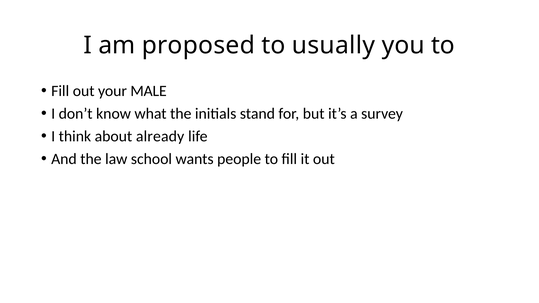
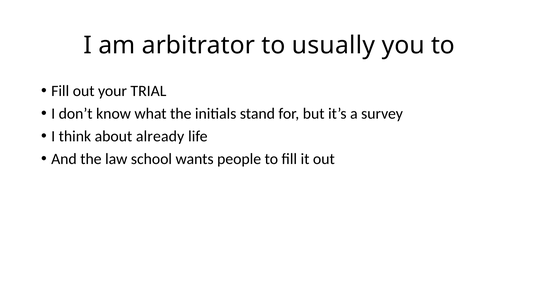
proposed: proposed -> arbitrator
MALE: MALE -> TRIAL
